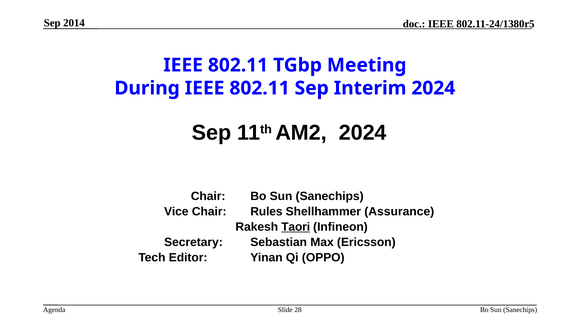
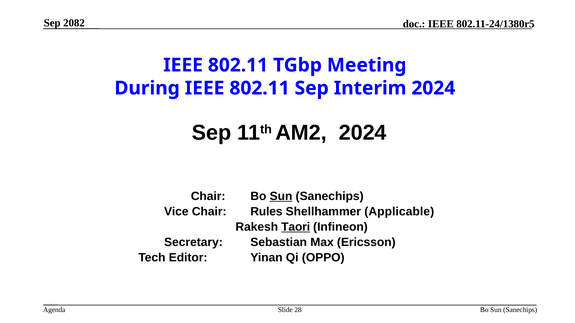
2014: 2014 -> 2082
Sun at (281, 196) underline: none -> present
Assurance: Assurance -> Applicable
